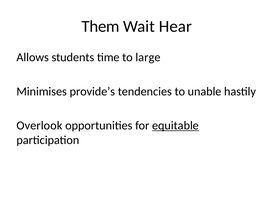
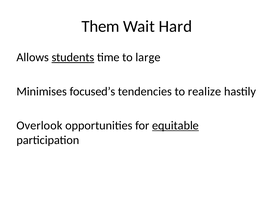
Hear: Hear -> Hard
students underline: none -> present
provide’s: provide’s -> focused’s
unable: unable -> realize
